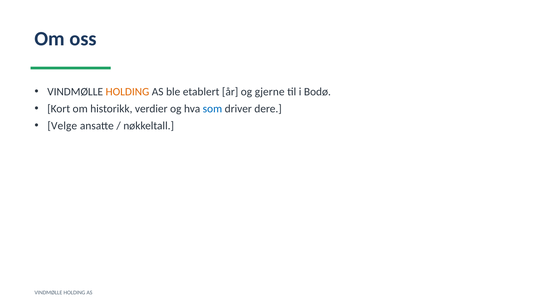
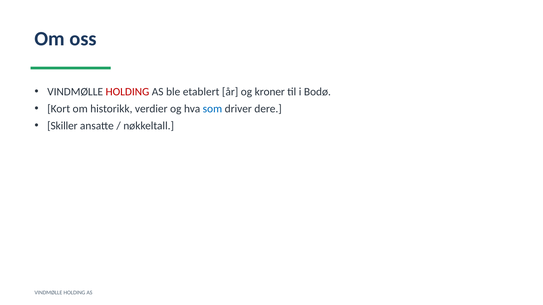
HOLDING at (127, 92) colour: orange -> red
gjerne: gjerne -> kroner
Velge: Velge -> Skiller
